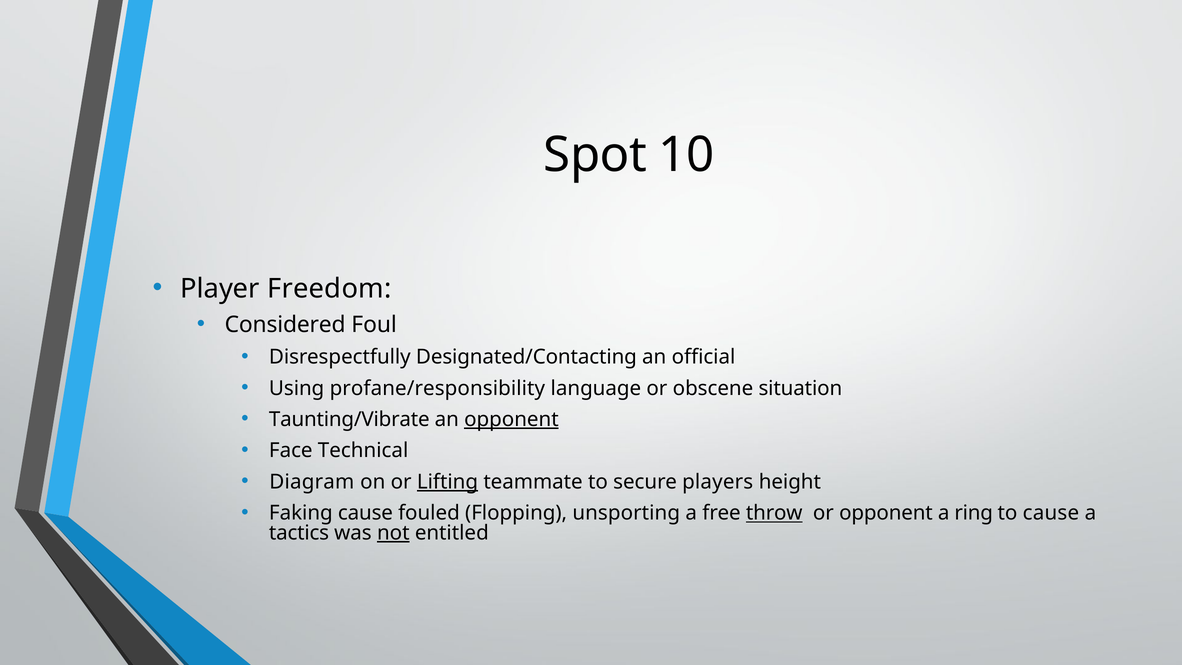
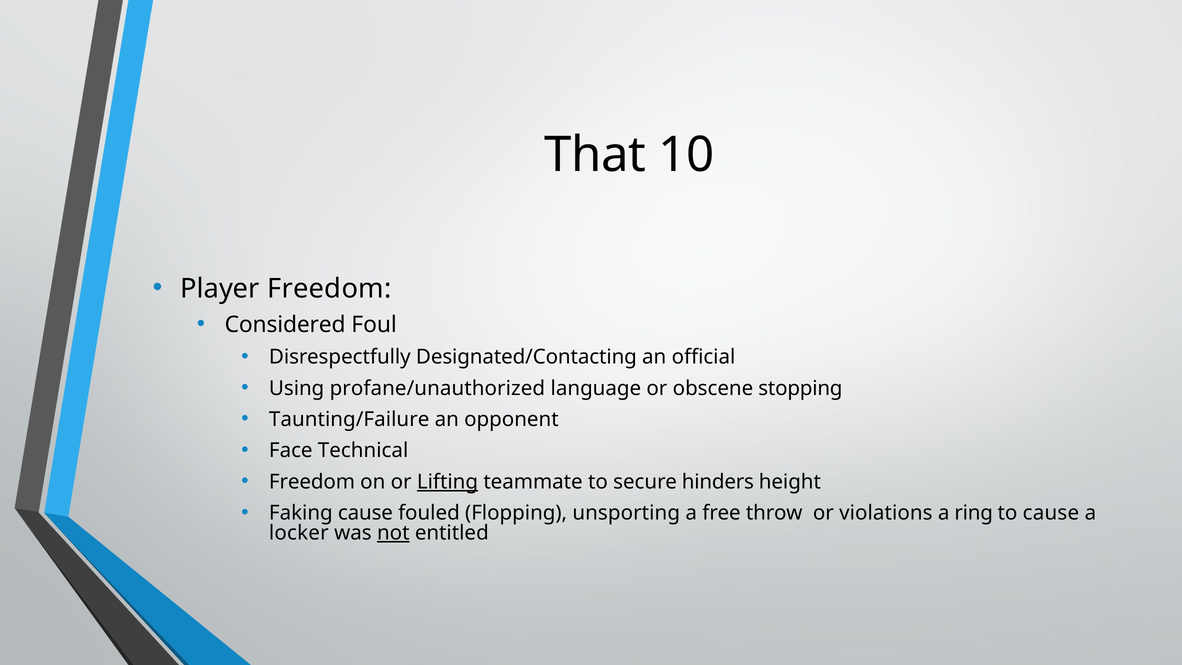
Spot: Spot -> That
profane/responsibility: profane/responsibility -> profane/unauthorized
situation: situation -> stopping
Taunting/Vibrate: Taunting/Vibrate -> Taunting/Failure
opponent at (511, 419) underline: present -> none
Diagram at (312, 482): Diagram -> Freedom
players: players -> hinders
throw underline: present -> none
or opponent: opponent -> violations
tactics: tactics -> locker
